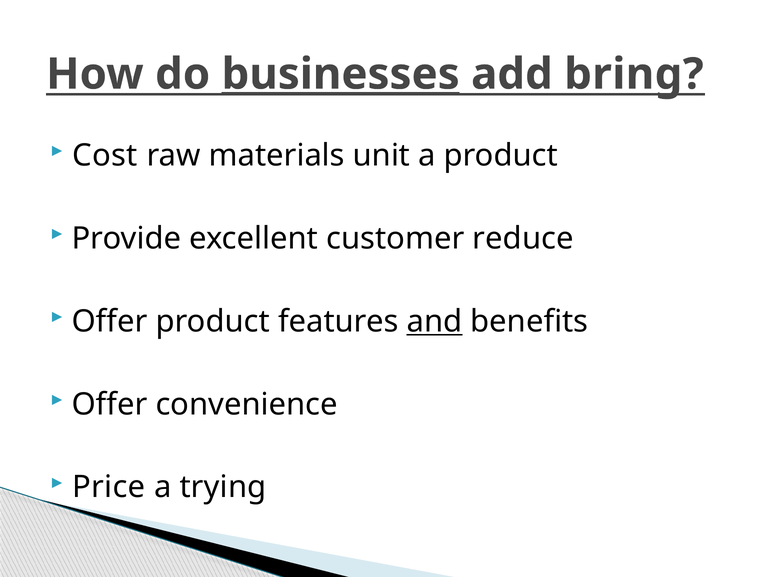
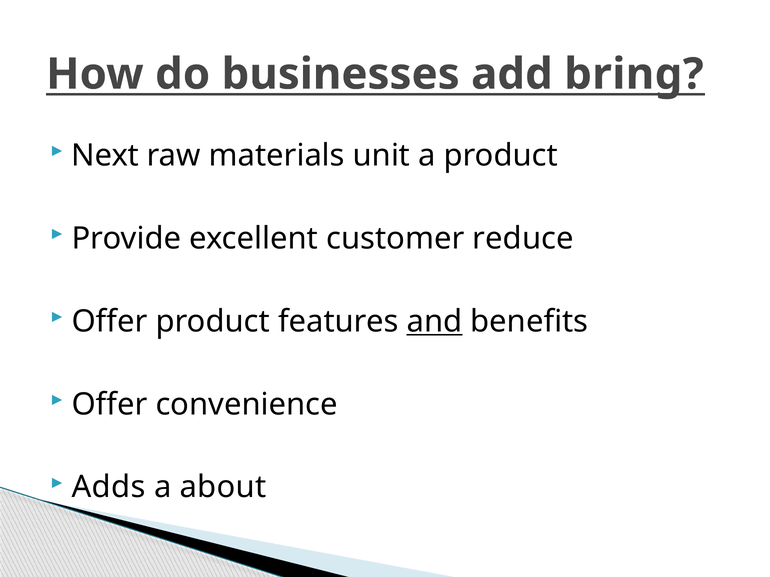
businesses underline: present -> none
Cost: Cost -> Next
Price: Price -> Adds
trying: trying -> about
